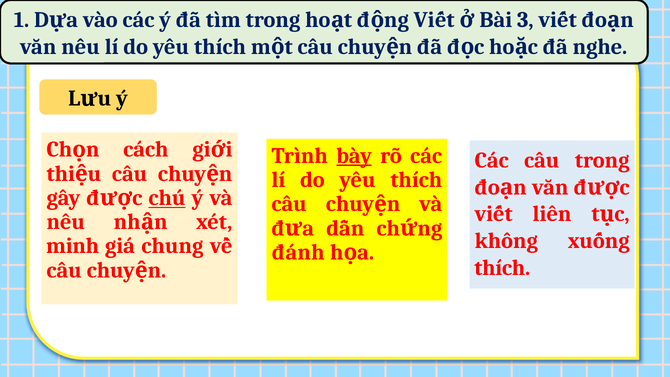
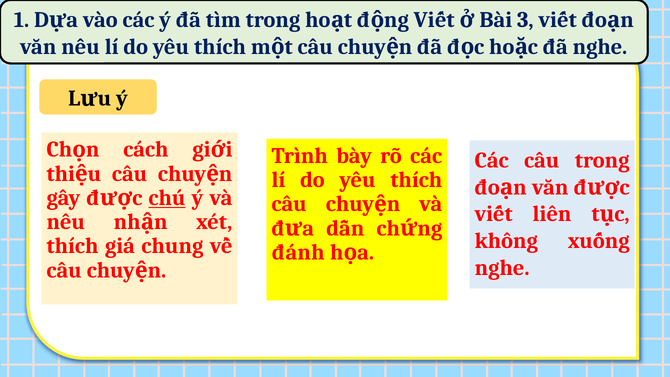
bày underline: present -> none
minh at (73, 246): minh -> thích
thích at (502, 268): thích -> nghe
